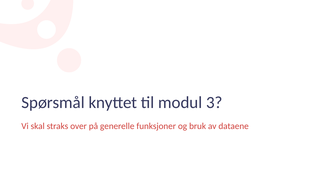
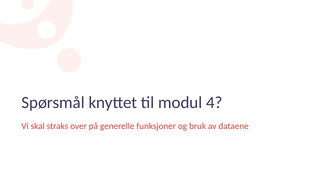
3: 3 -> 4
